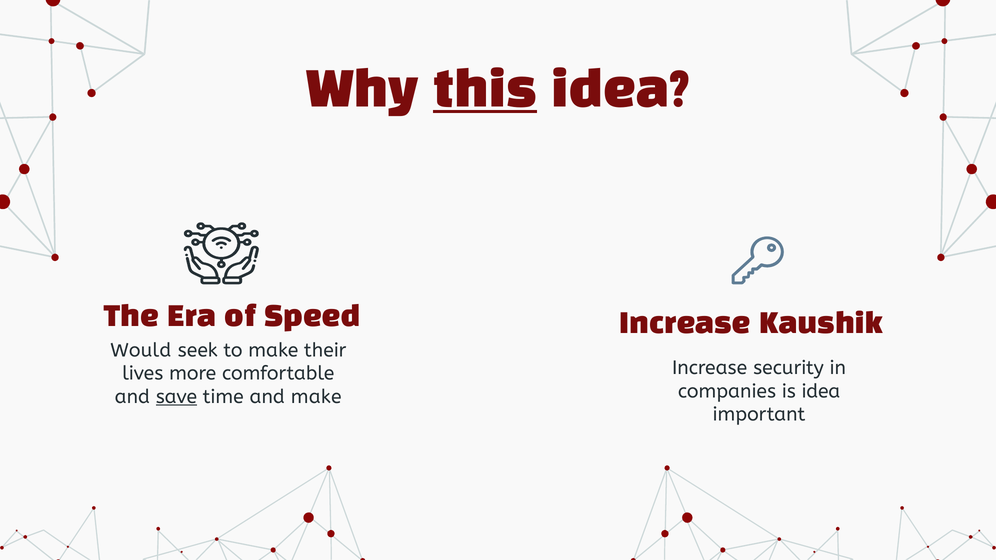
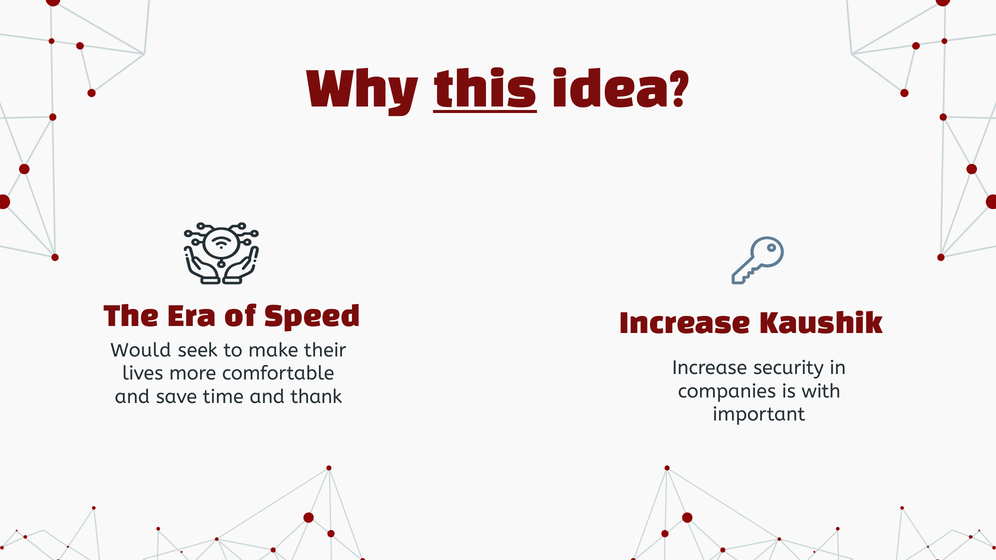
is idea: idea -> with
save underline: present -> none
and make: make -> thank
